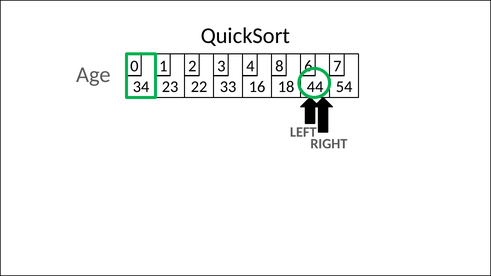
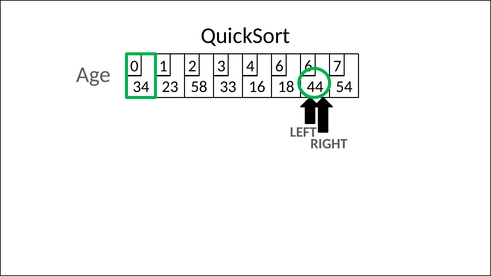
4 8: 8 -> 6
22: 22 -> 58
